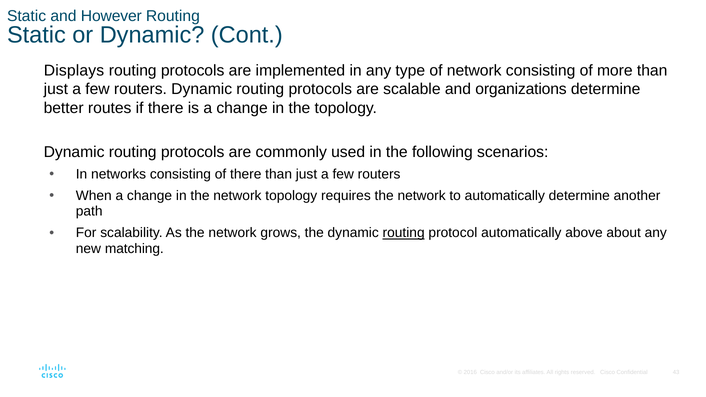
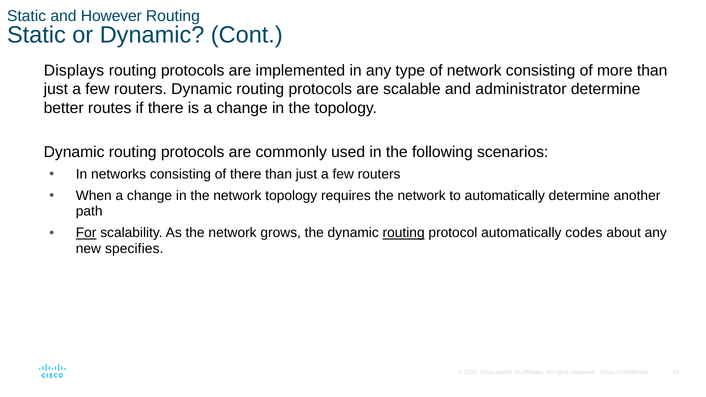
organizations: organizations -> administrator
For underline: none -> present
above: above -> codes
matching: matching -> specifies
